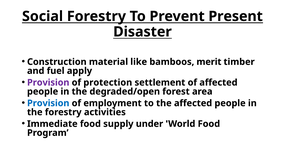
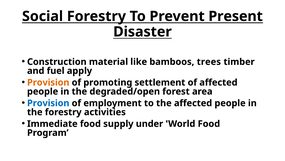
merit: merit -> trees
Provision at (48, 82) colour: purple -> orange
protection: protection -> promoting
